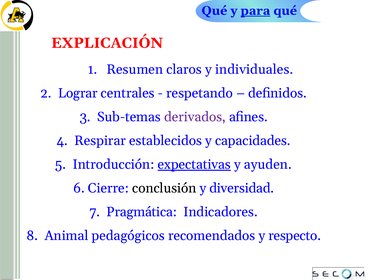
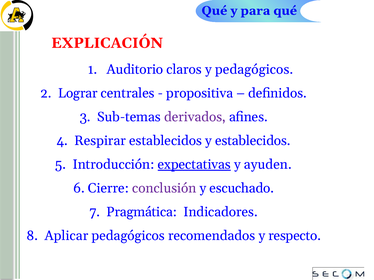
para underline: present -> none
Resumen: Resumen -> Auditorio
y individuales: individuales -> pedagógicos
respetando: respetando -> propositiva
y capacidades: capacidades -> establecidos
conclusión colour: black -> purple
diversidad: diversidad -> escuchado
Animal: Animal -> Aplicar
